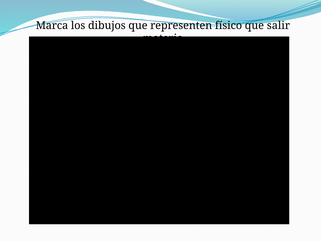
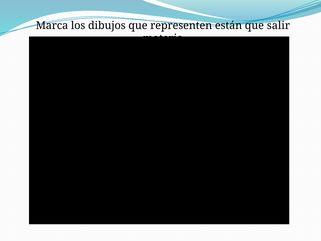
físico: físico -> están
